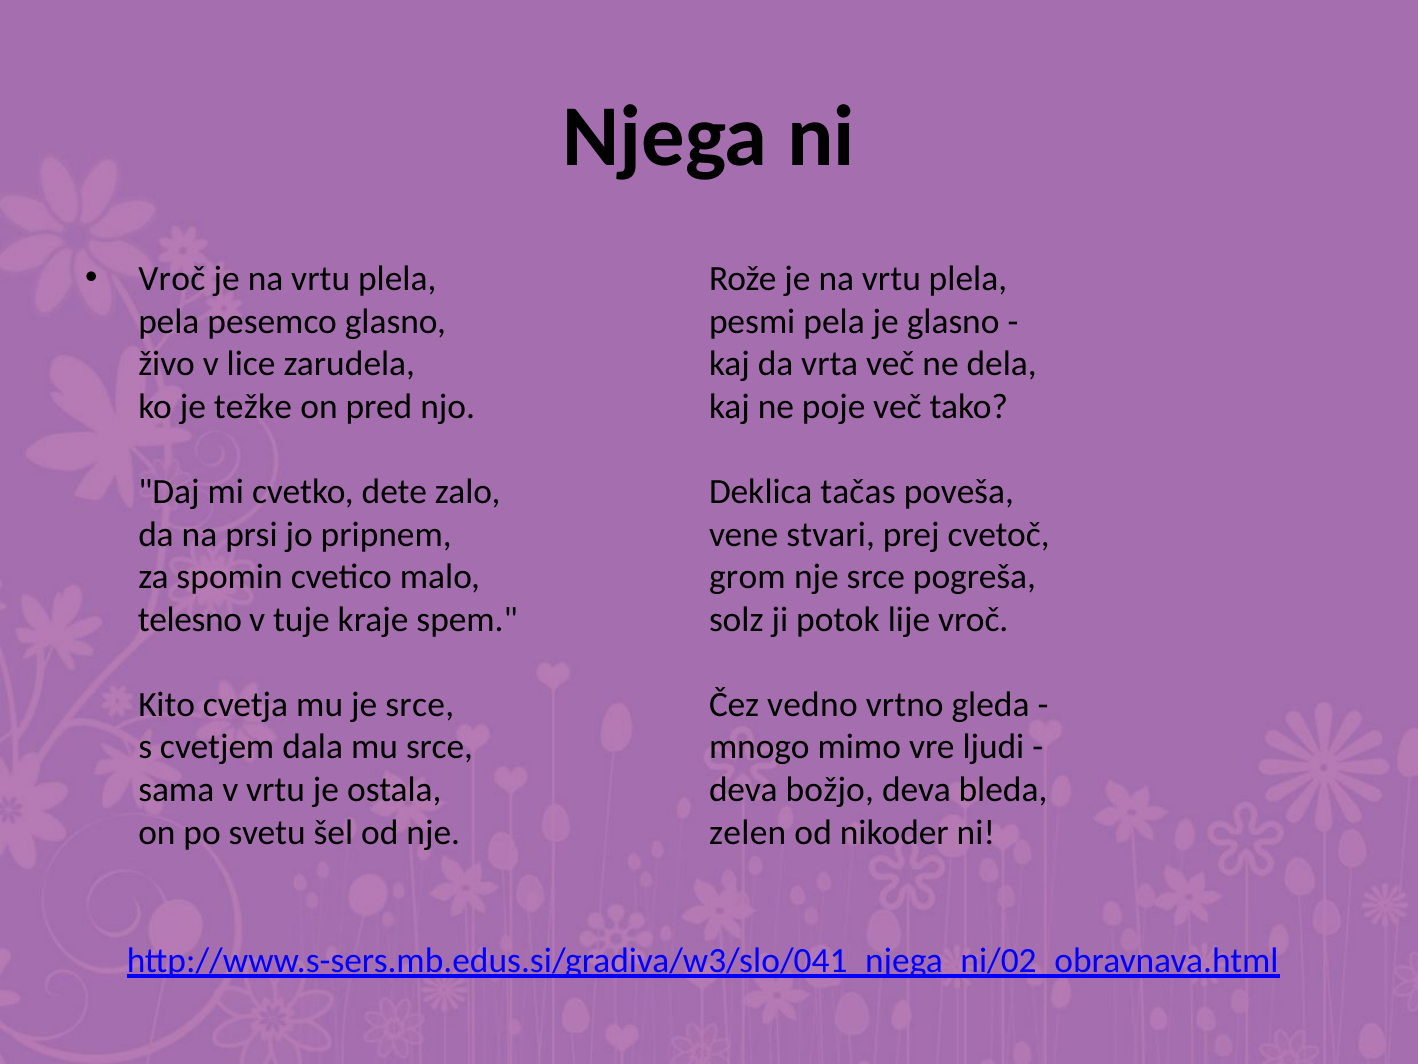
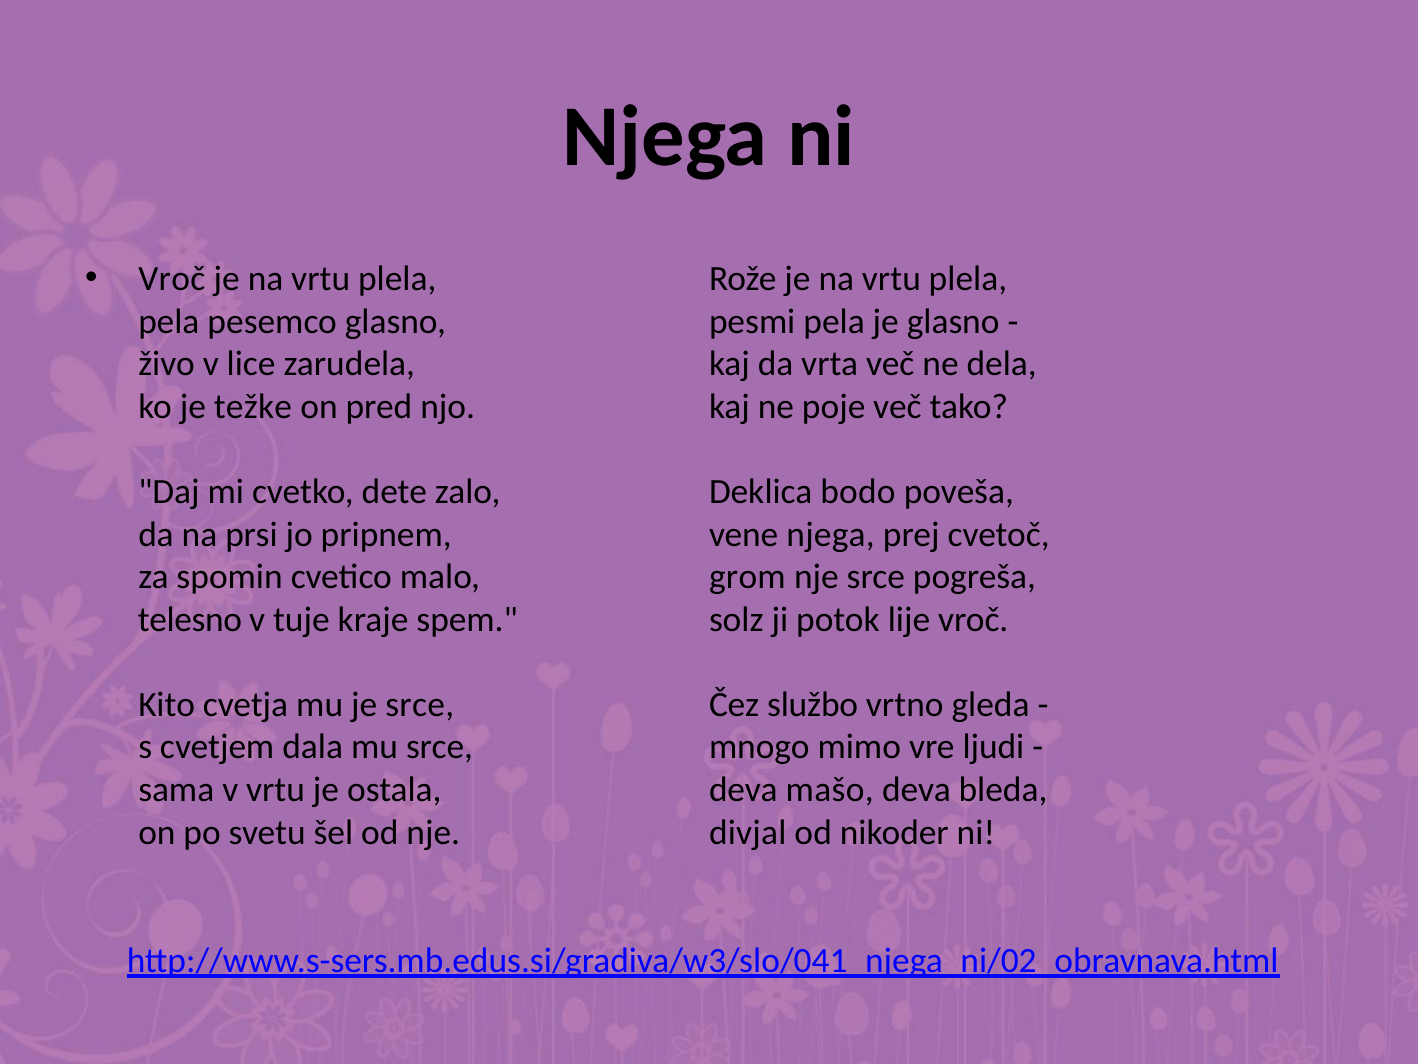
tačas: tačas -> bodo
vene stvari: stvari -> njega
vedno: vedno -> službo
božjo: božjo -> mašo
zelen: zelen -> divjal
